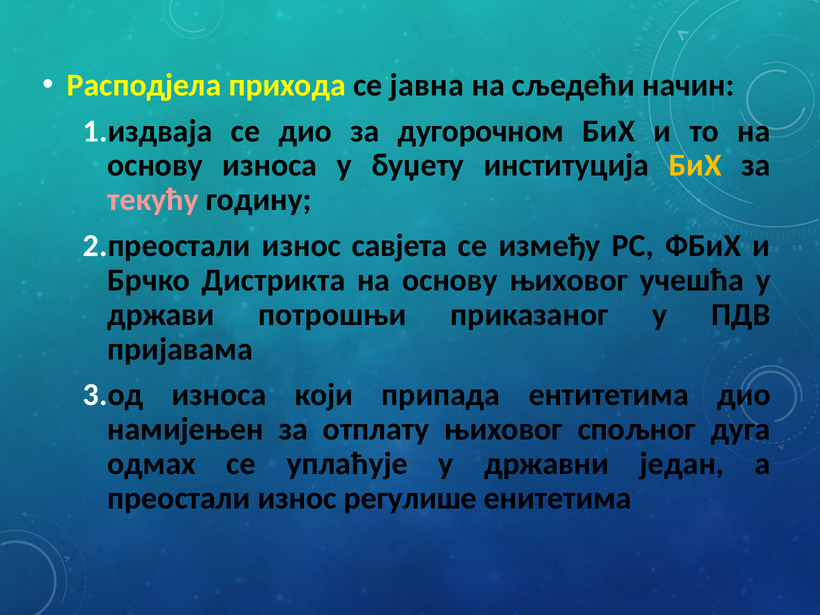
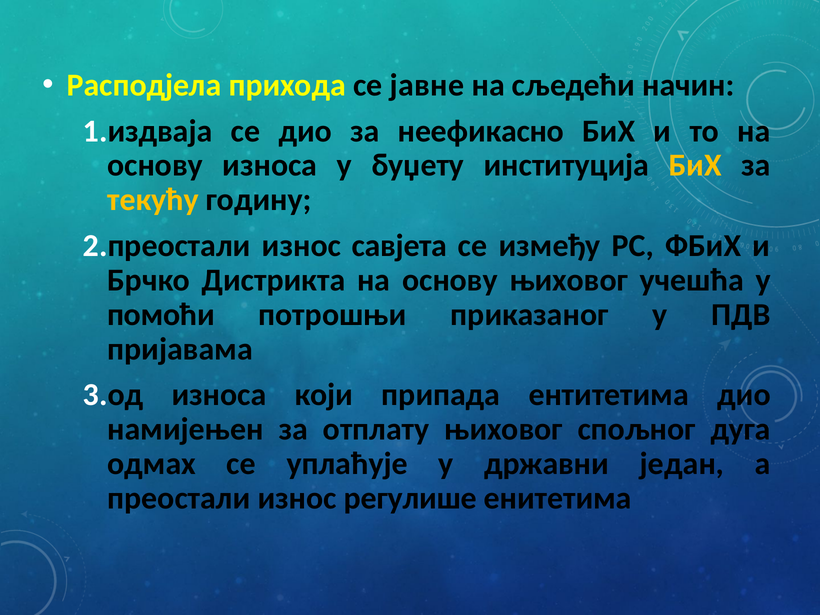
јавна: јавна -> јавне
дугорочном: дугорочном -> неефикасно
текућу colour: pink -> yellow
држави: држави -> помоћи
